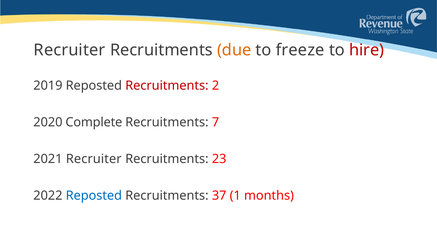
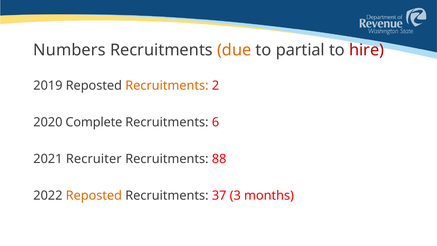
Recruiter at (69, 50): Recruiter -> Numbers
freeze: freeze -> partial
Recruitments at (167, 85) colour: red -> orange
7: 7 -> 6
23: 23 -> 88
Reposted at (94, 195) colour: blue -> orange
1: 1 -> 3
